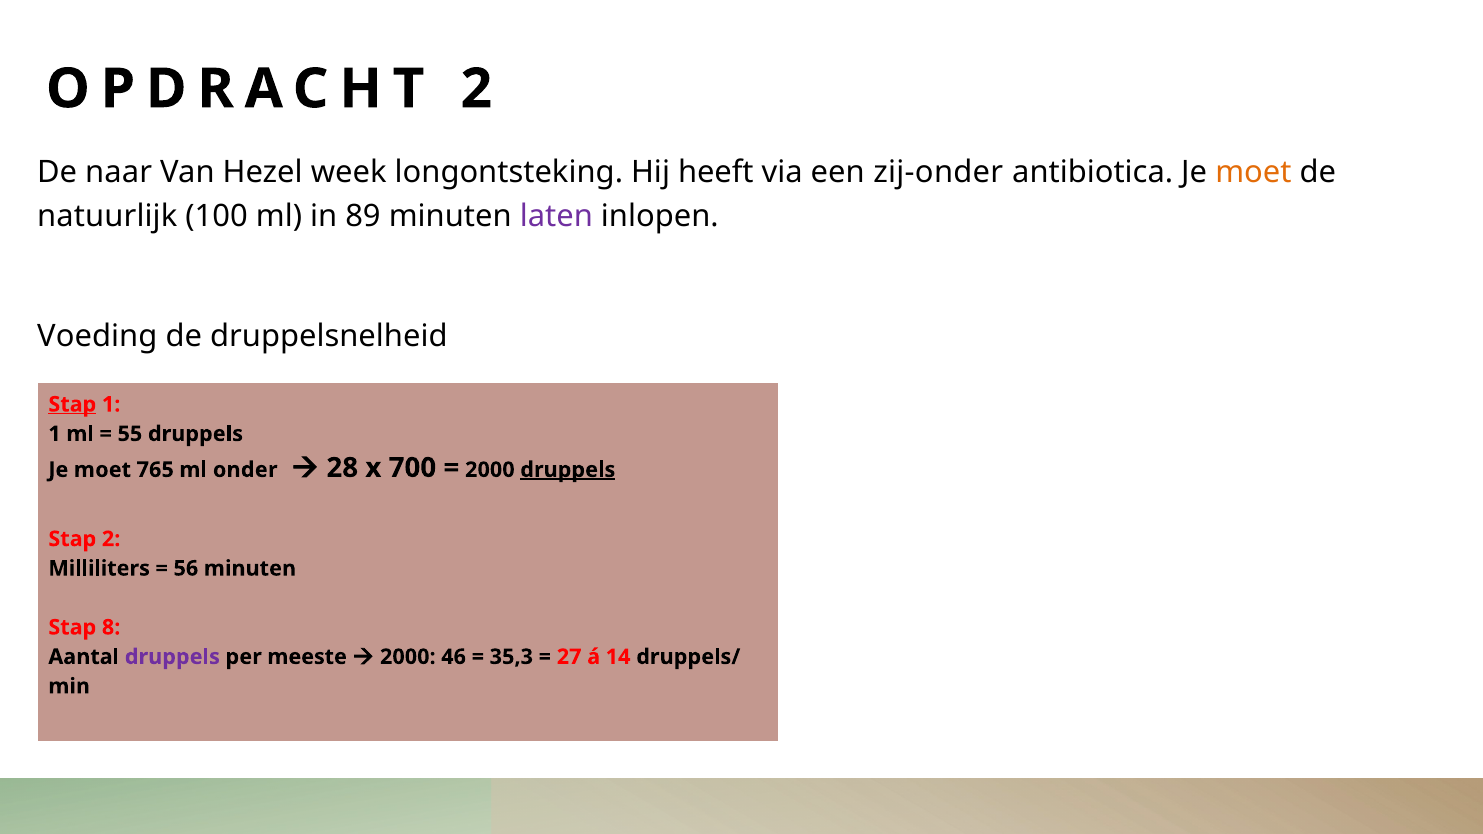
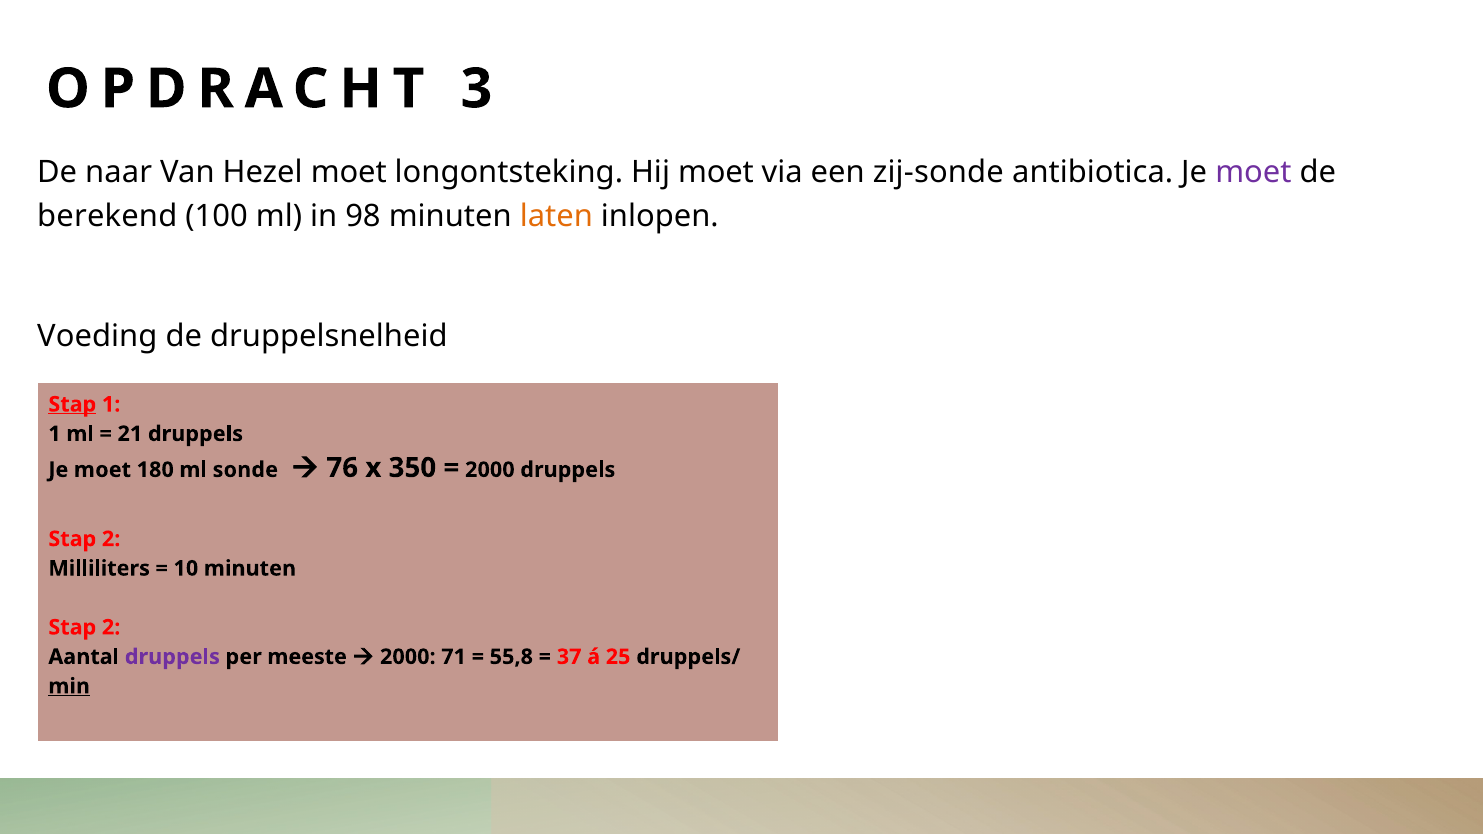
OPDRACHT 2: 2 -> 3
Hezel week: week -> moet
Hij heeft: heeft -> moet
zij-onder: zij-onder -> zij-sonde
moet at (1253, 172) colour: orange -> purple
natuurlijk: natuurlijk -> berekend
89: 89 -> 98
laten colour: purple -> orange
55: 55 -> 21
765: 765 -> 180
onder: onder -> sonde
28: 28 -> 76
700: 700 -> 350
druppels at (568, 470) underline: present -> none
56: 56 -> 10
8 at (111, 627): 8 -> 2
46: 46 -> 71
35,3: 35,3 -> 55,8
27: 27 -> 37
14: 14 -> 25
min underline: none -> present
